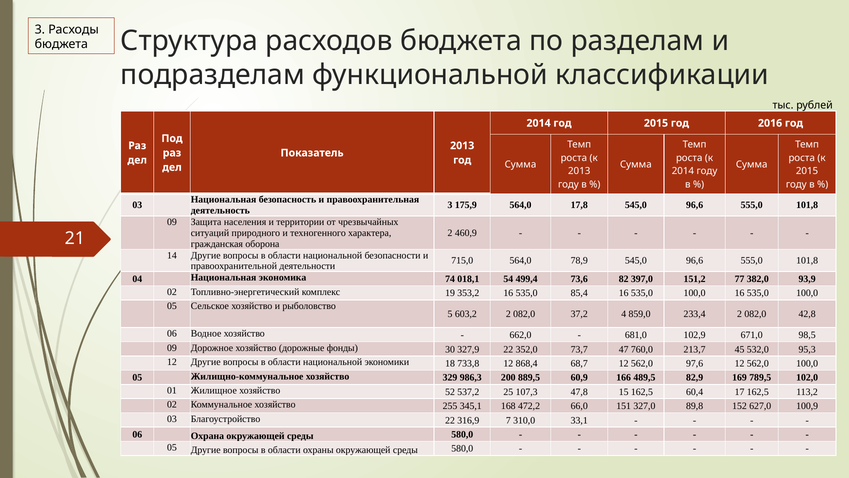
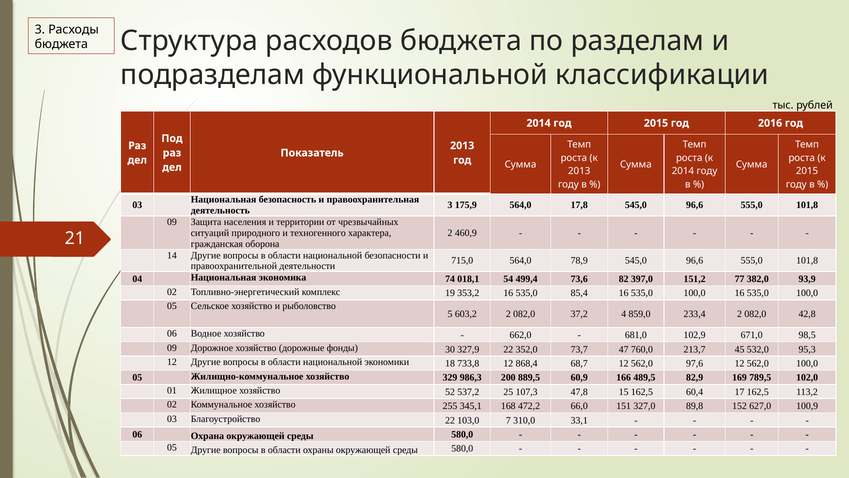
316,9: 316,9 -> 103,0
